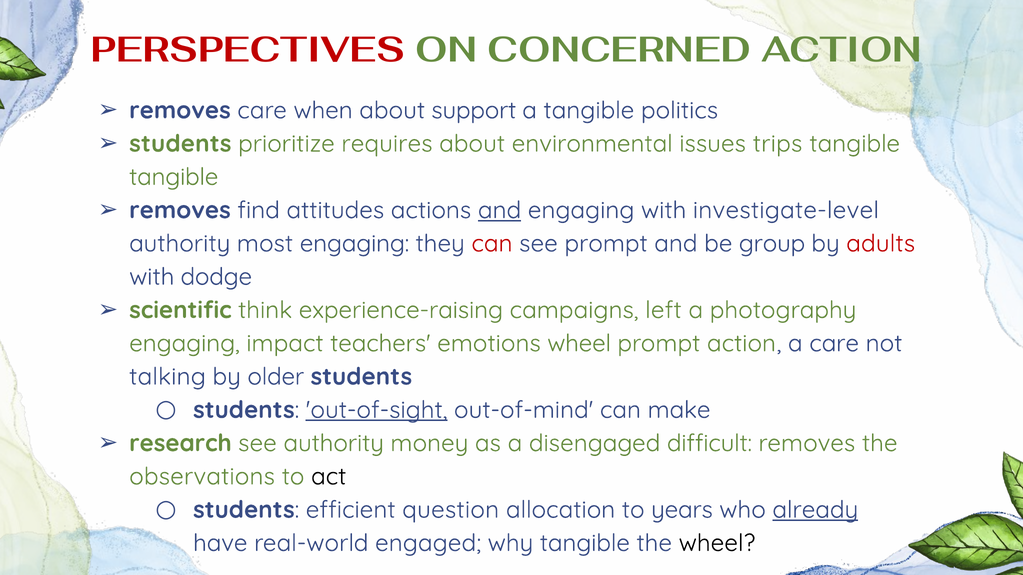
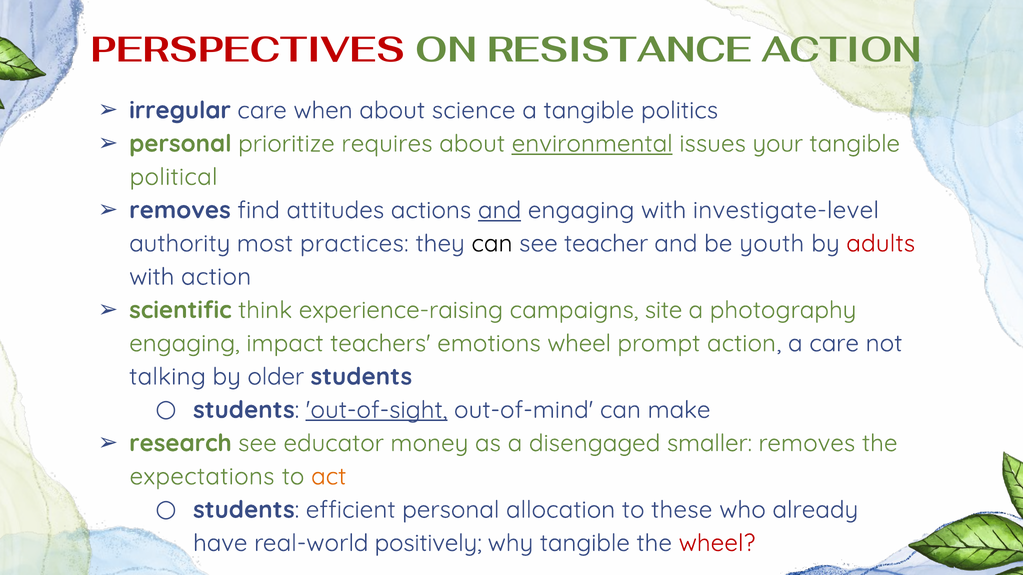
CONCERNED: CONCERNED -> RESISTANCE
removes at (180, 110): removes -> irregular
support: support -> science
students at (180, 144): students -> personal
environmental underline: none -> present
trips: trips -> your
tangible at (174, 177): tangible -> political
most engaging: engaging -> practices
can at (492, 244) colour: red -> black
see prompt: prompt -> teacher
group: group -> youth
with dodge: dodge -> action
left: left -> site
see authority: authority -> educator
difficult: difficult -> smaller
observations: observations -> expectations
act colour: black -> orange
efficient question: question -> personal
years: years -> these
already underline: present -> none
engaged: engaged -> positively
wheel at (717, 543) colour: black -> red
